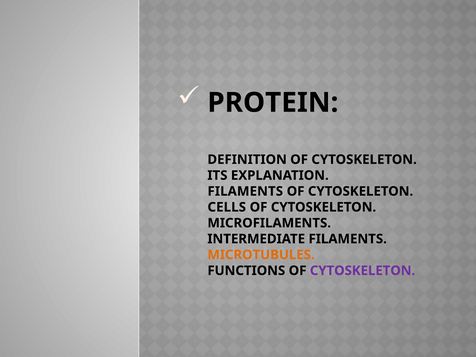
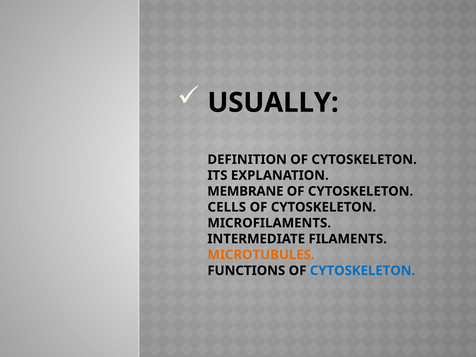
PROTEIN: PROTEIN -> USUALLY
FILAMENTS at (245, 191): FILAMENTS -> MEMBRANE
CYTOSKELETON at (363, 271) colour: purple -> blue
